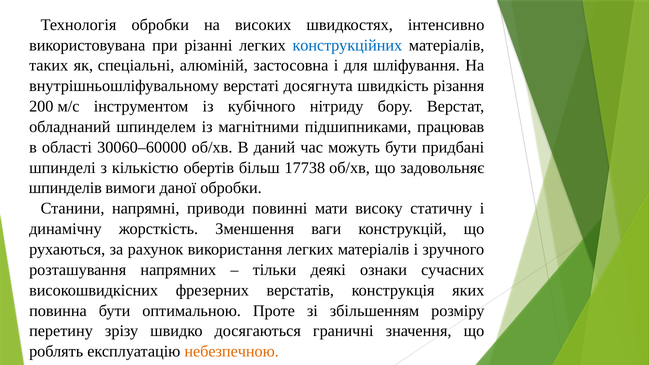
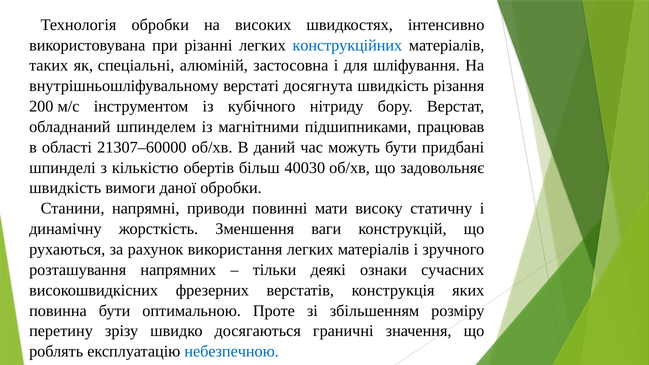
30060–60000: 30060–60000 -> 21307–60000
17738: 17738 -> 40030
шпинделів at (65, 188): шпинделів -> швидкість
небезпечною colour: orange -> blue
